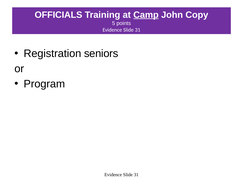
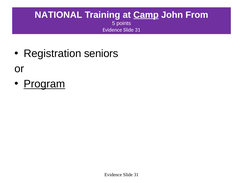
OFFICIALS: OFFICIALS -> NATIONAL
Copy: Copy -> From
Program underline: none -> present
